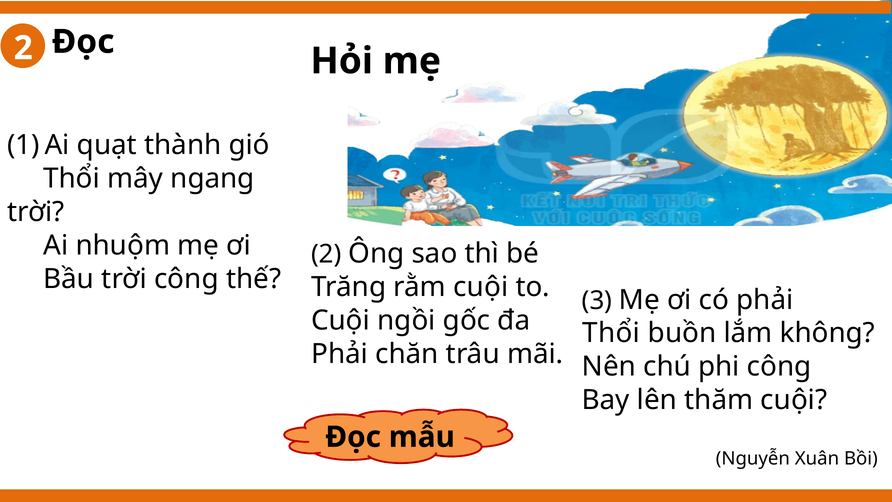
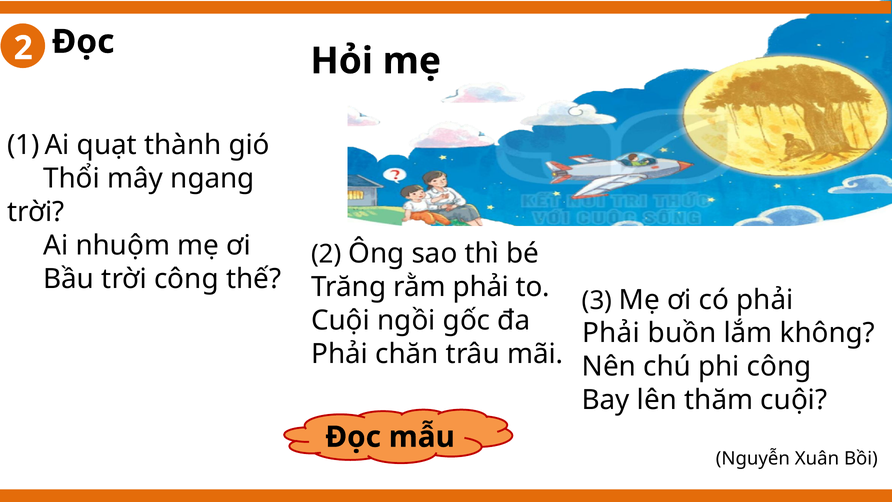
rằm cuội: cuội -> phải
Thổi at (611, 333): Thổi -> Phải
